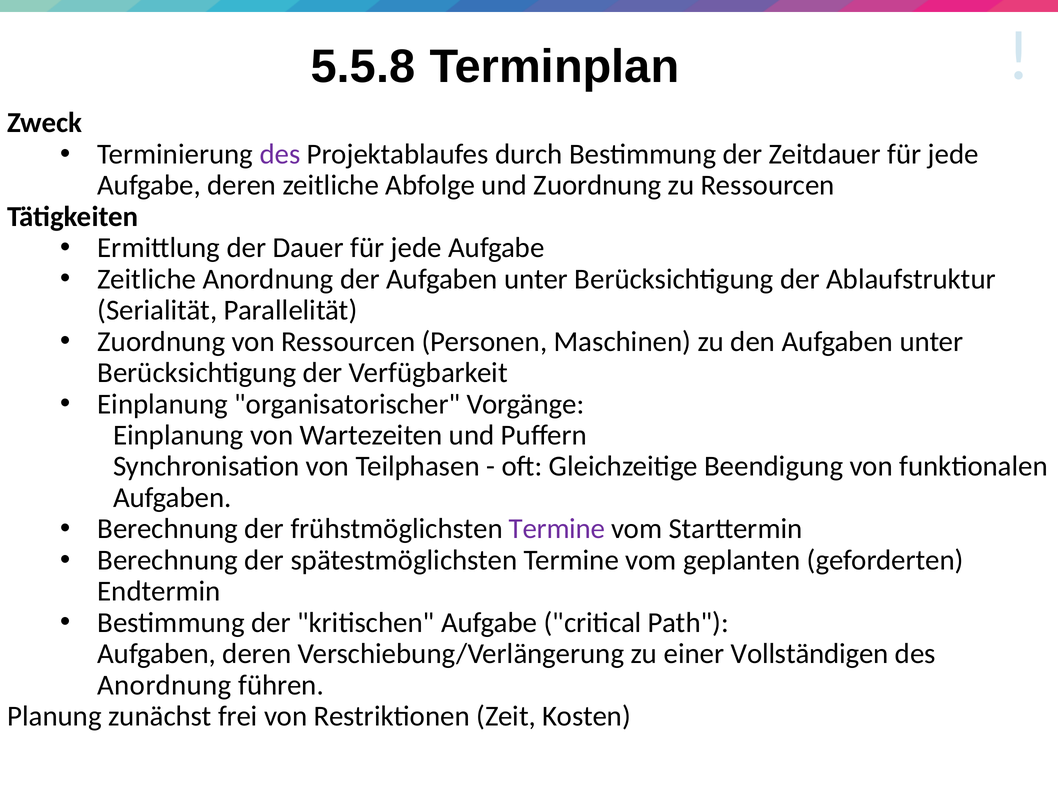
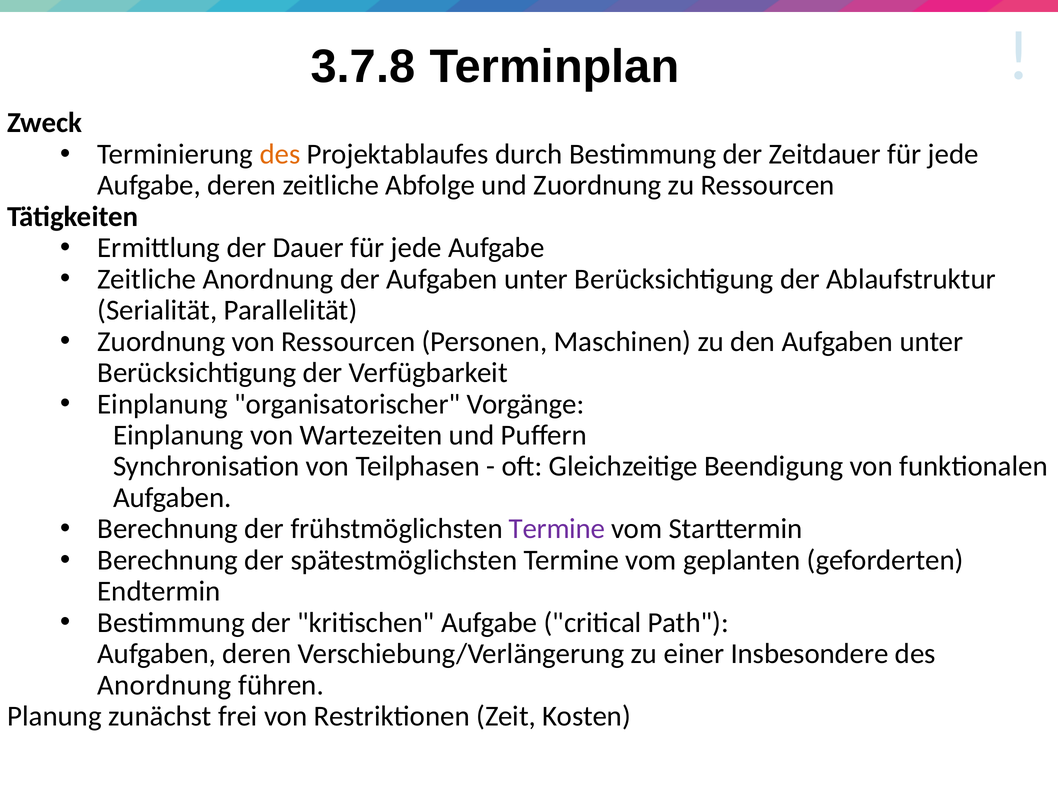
5.5.8: 5.5.8 -> 3.7.8
des at (280, 154) colour: purple -> orange
Vollständigen: Vollständigen -> Insbesondere
